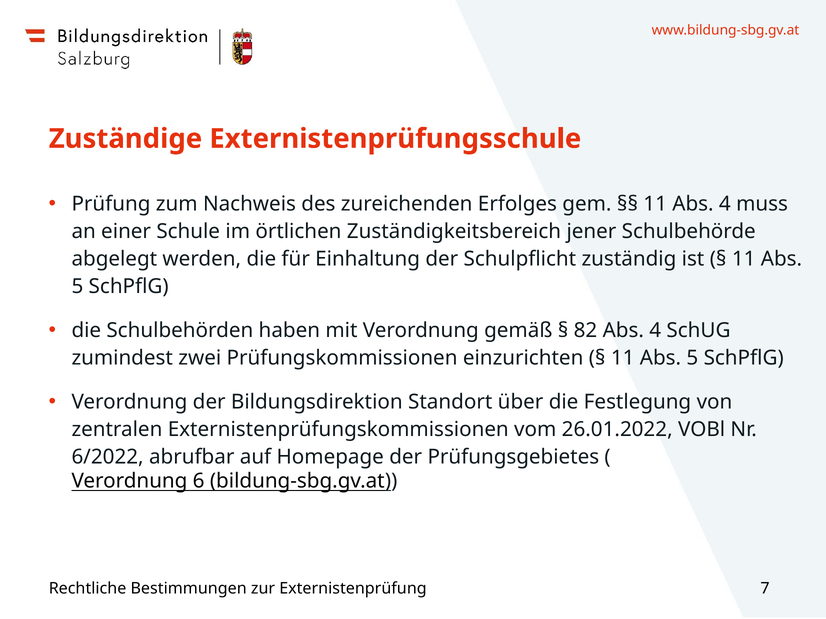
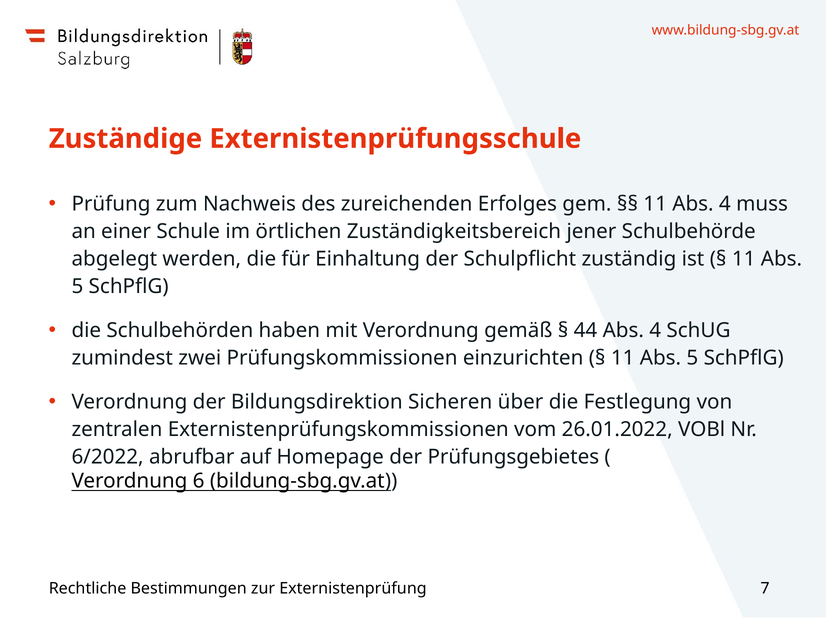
82: 82 -> 44
Standort: Standort -> Sicheren
